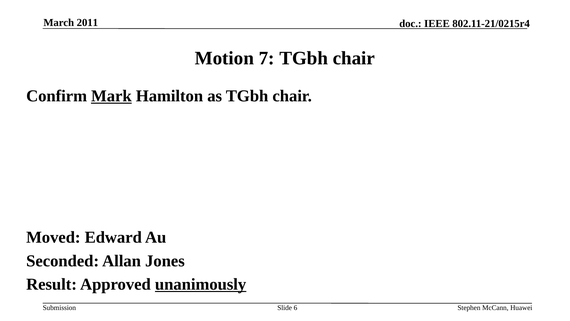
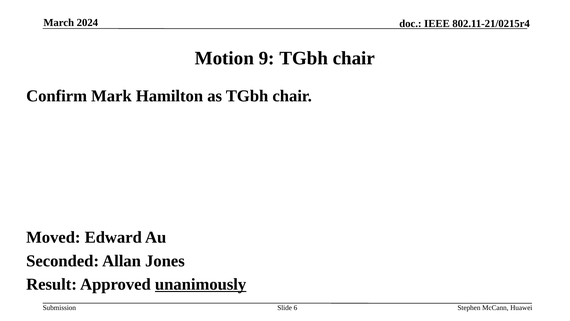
2011: 2011 -> 2024
7: 7 -> 9
Mark underline: present -> none
